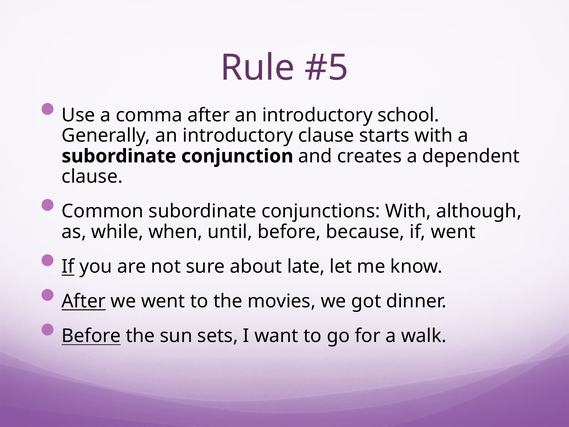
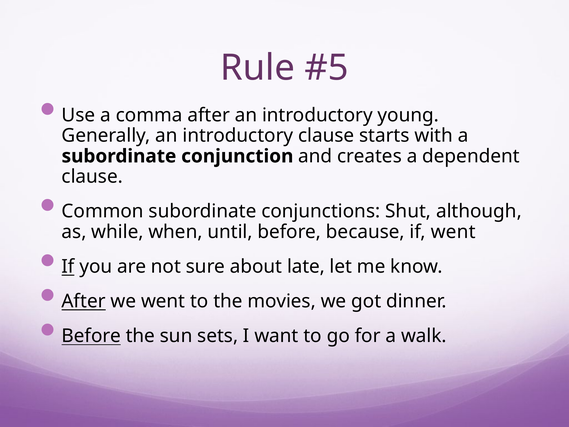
school: school -> young
conjunctions With: With -> Shut
